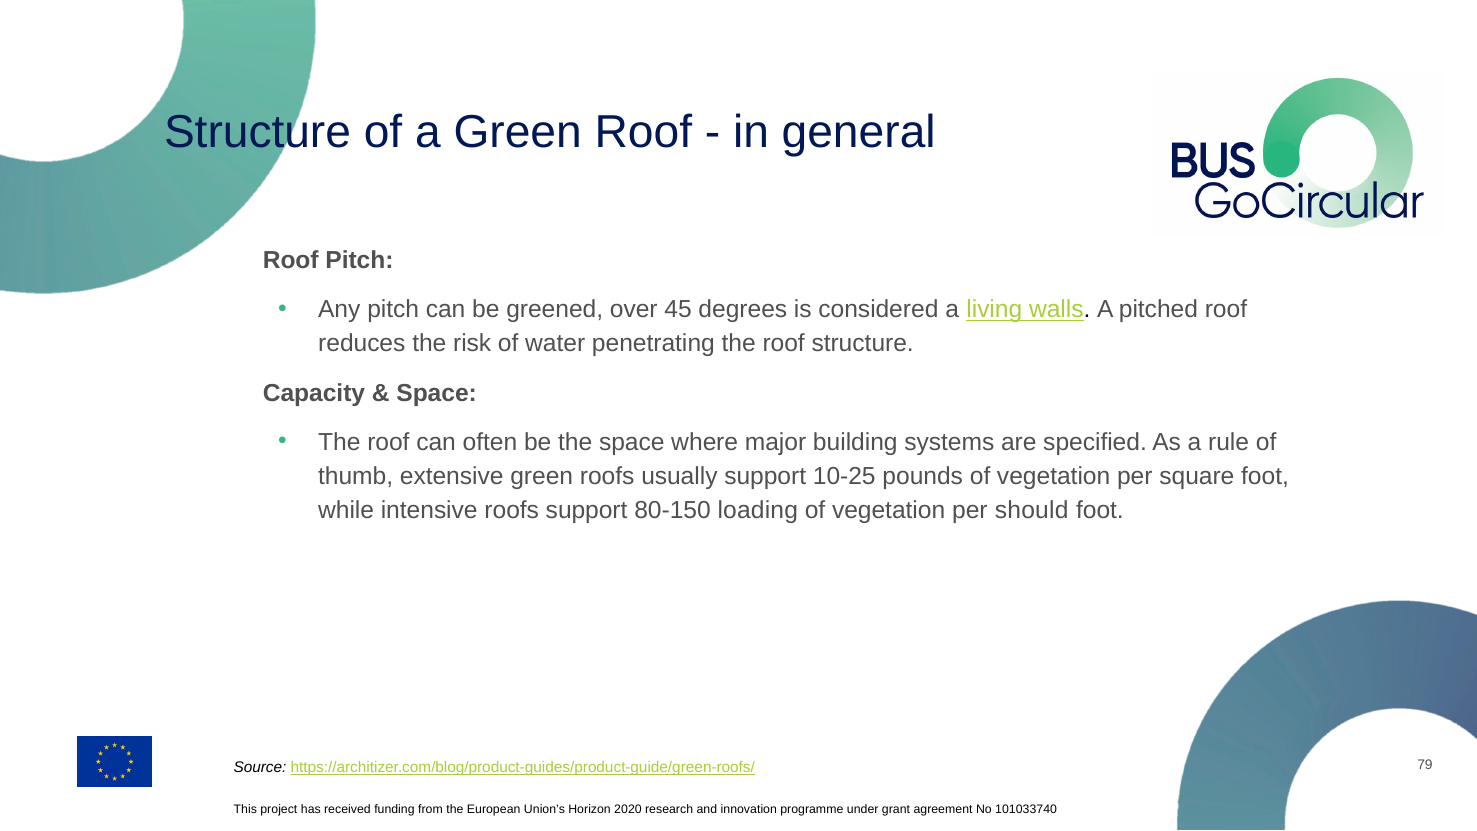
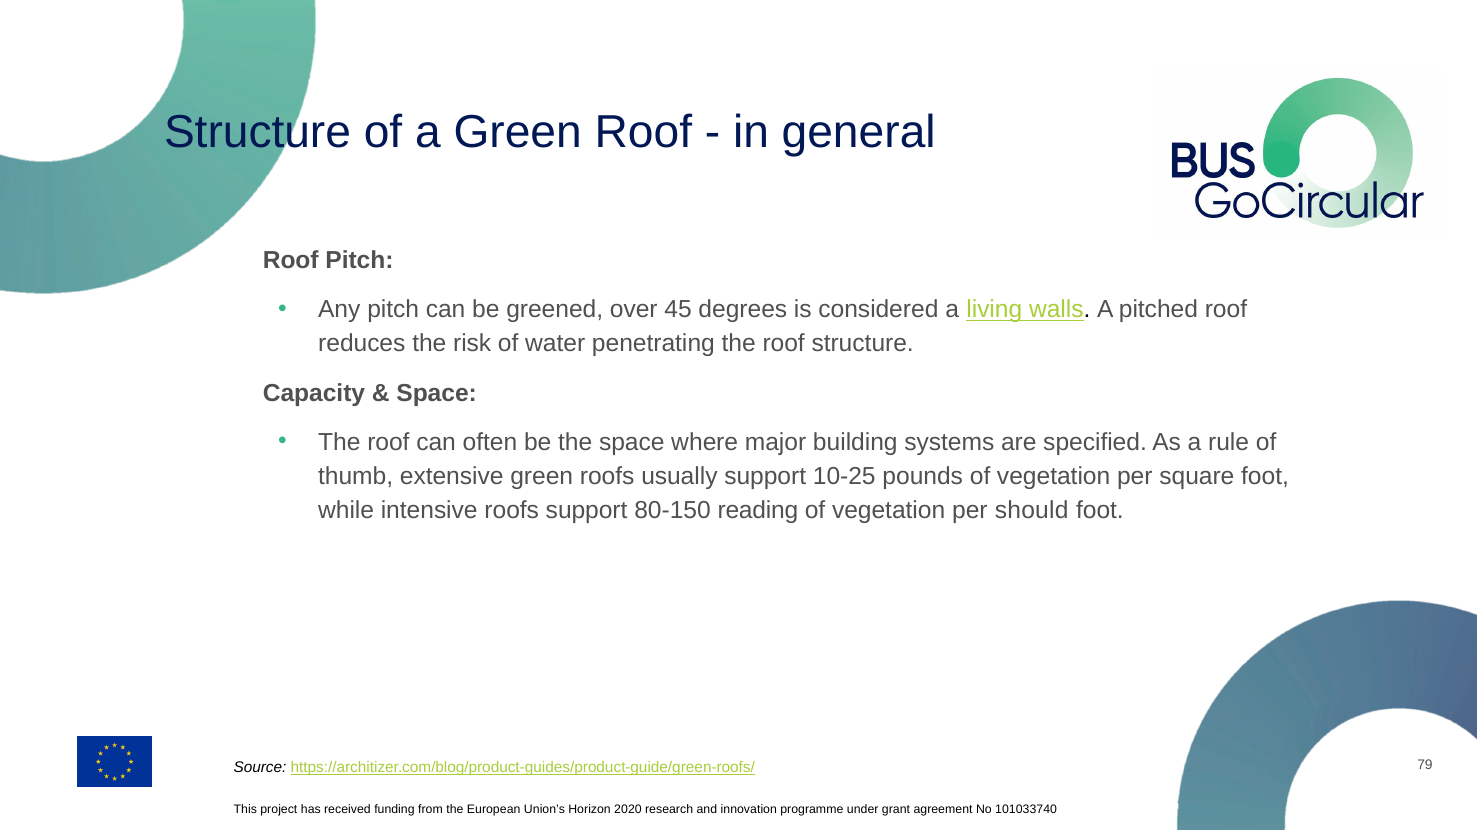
loading: loading -> reading
